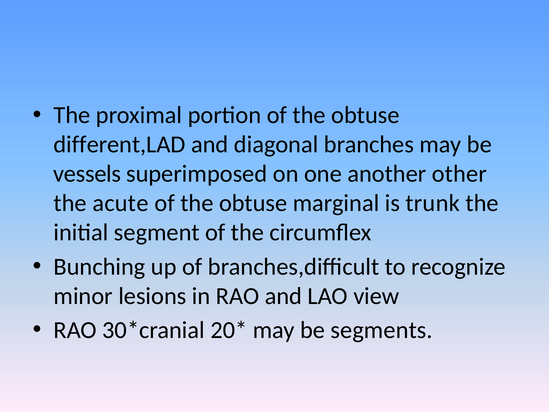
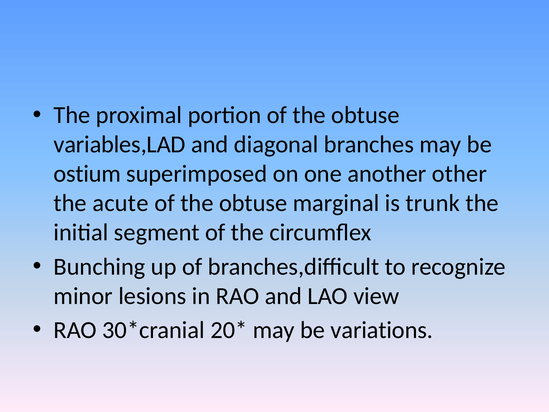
different,LAD: different,LAD -> variables,LAD
vessels: vessels -> ostium
segments: segments -> variations
